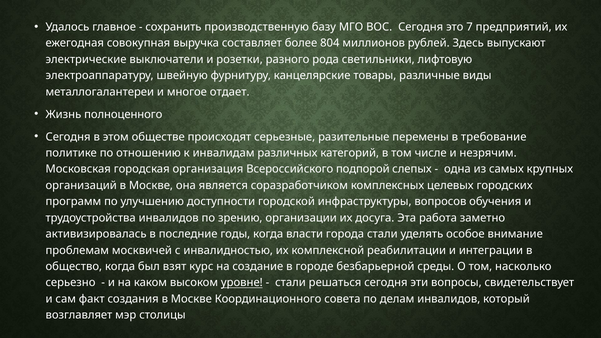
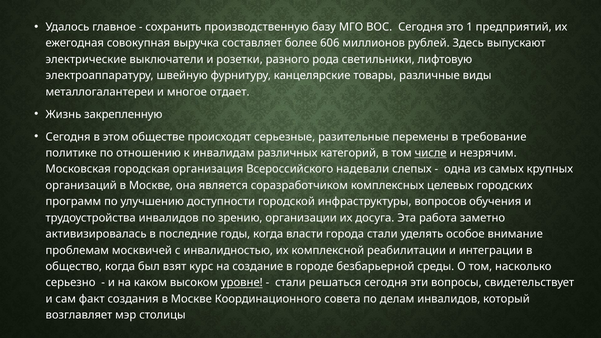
7: 7 -> 1
804: 804 -> 606
полноценного: полноценного -> закрепленную
числе underline: none -> present
подпорой: подпорой -> надевали
